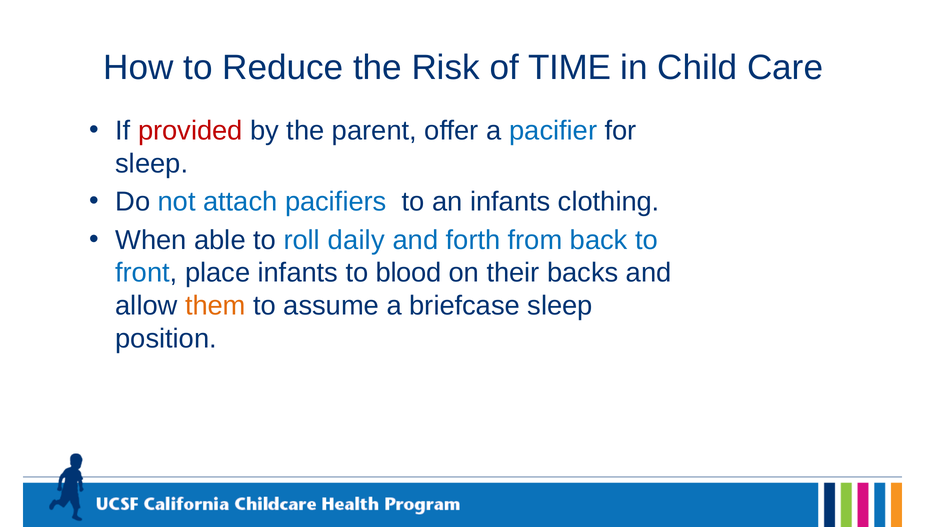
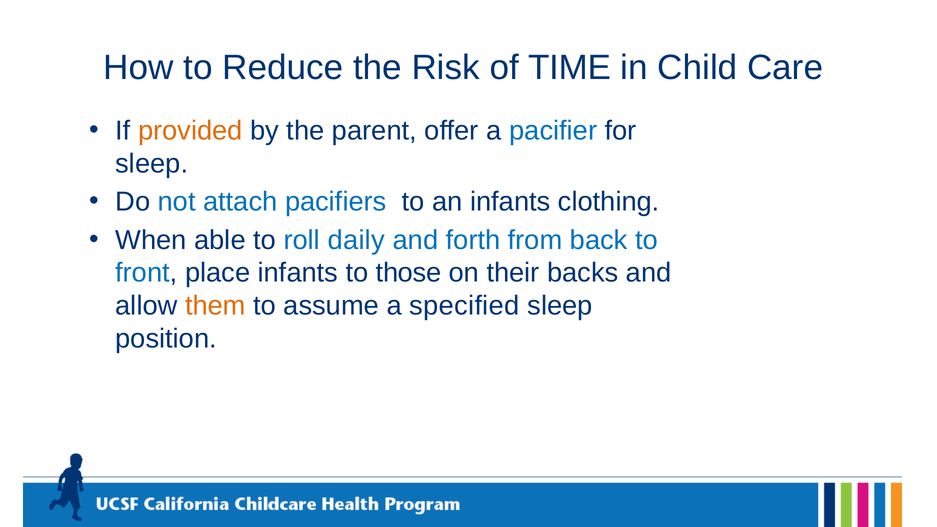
provided colour: red -> orange
blood: blood -> those
briefcase: briefcase -> specified
